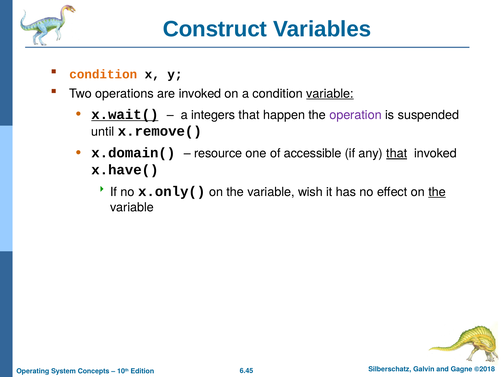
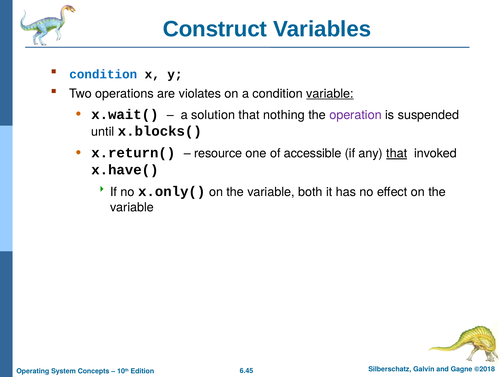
condition at (103, 74) colour: orange -> blue
are invoked: invoked -> violates
x.wait( underline: present -> none
integers: integers -> solution
happen: happen -> nothing
x.remove(: x.remove( -> x.blocks(
x.domain(: x.domain( -> x.return(
wish: wish -> both
the at (437, 192) underline: present -> none
